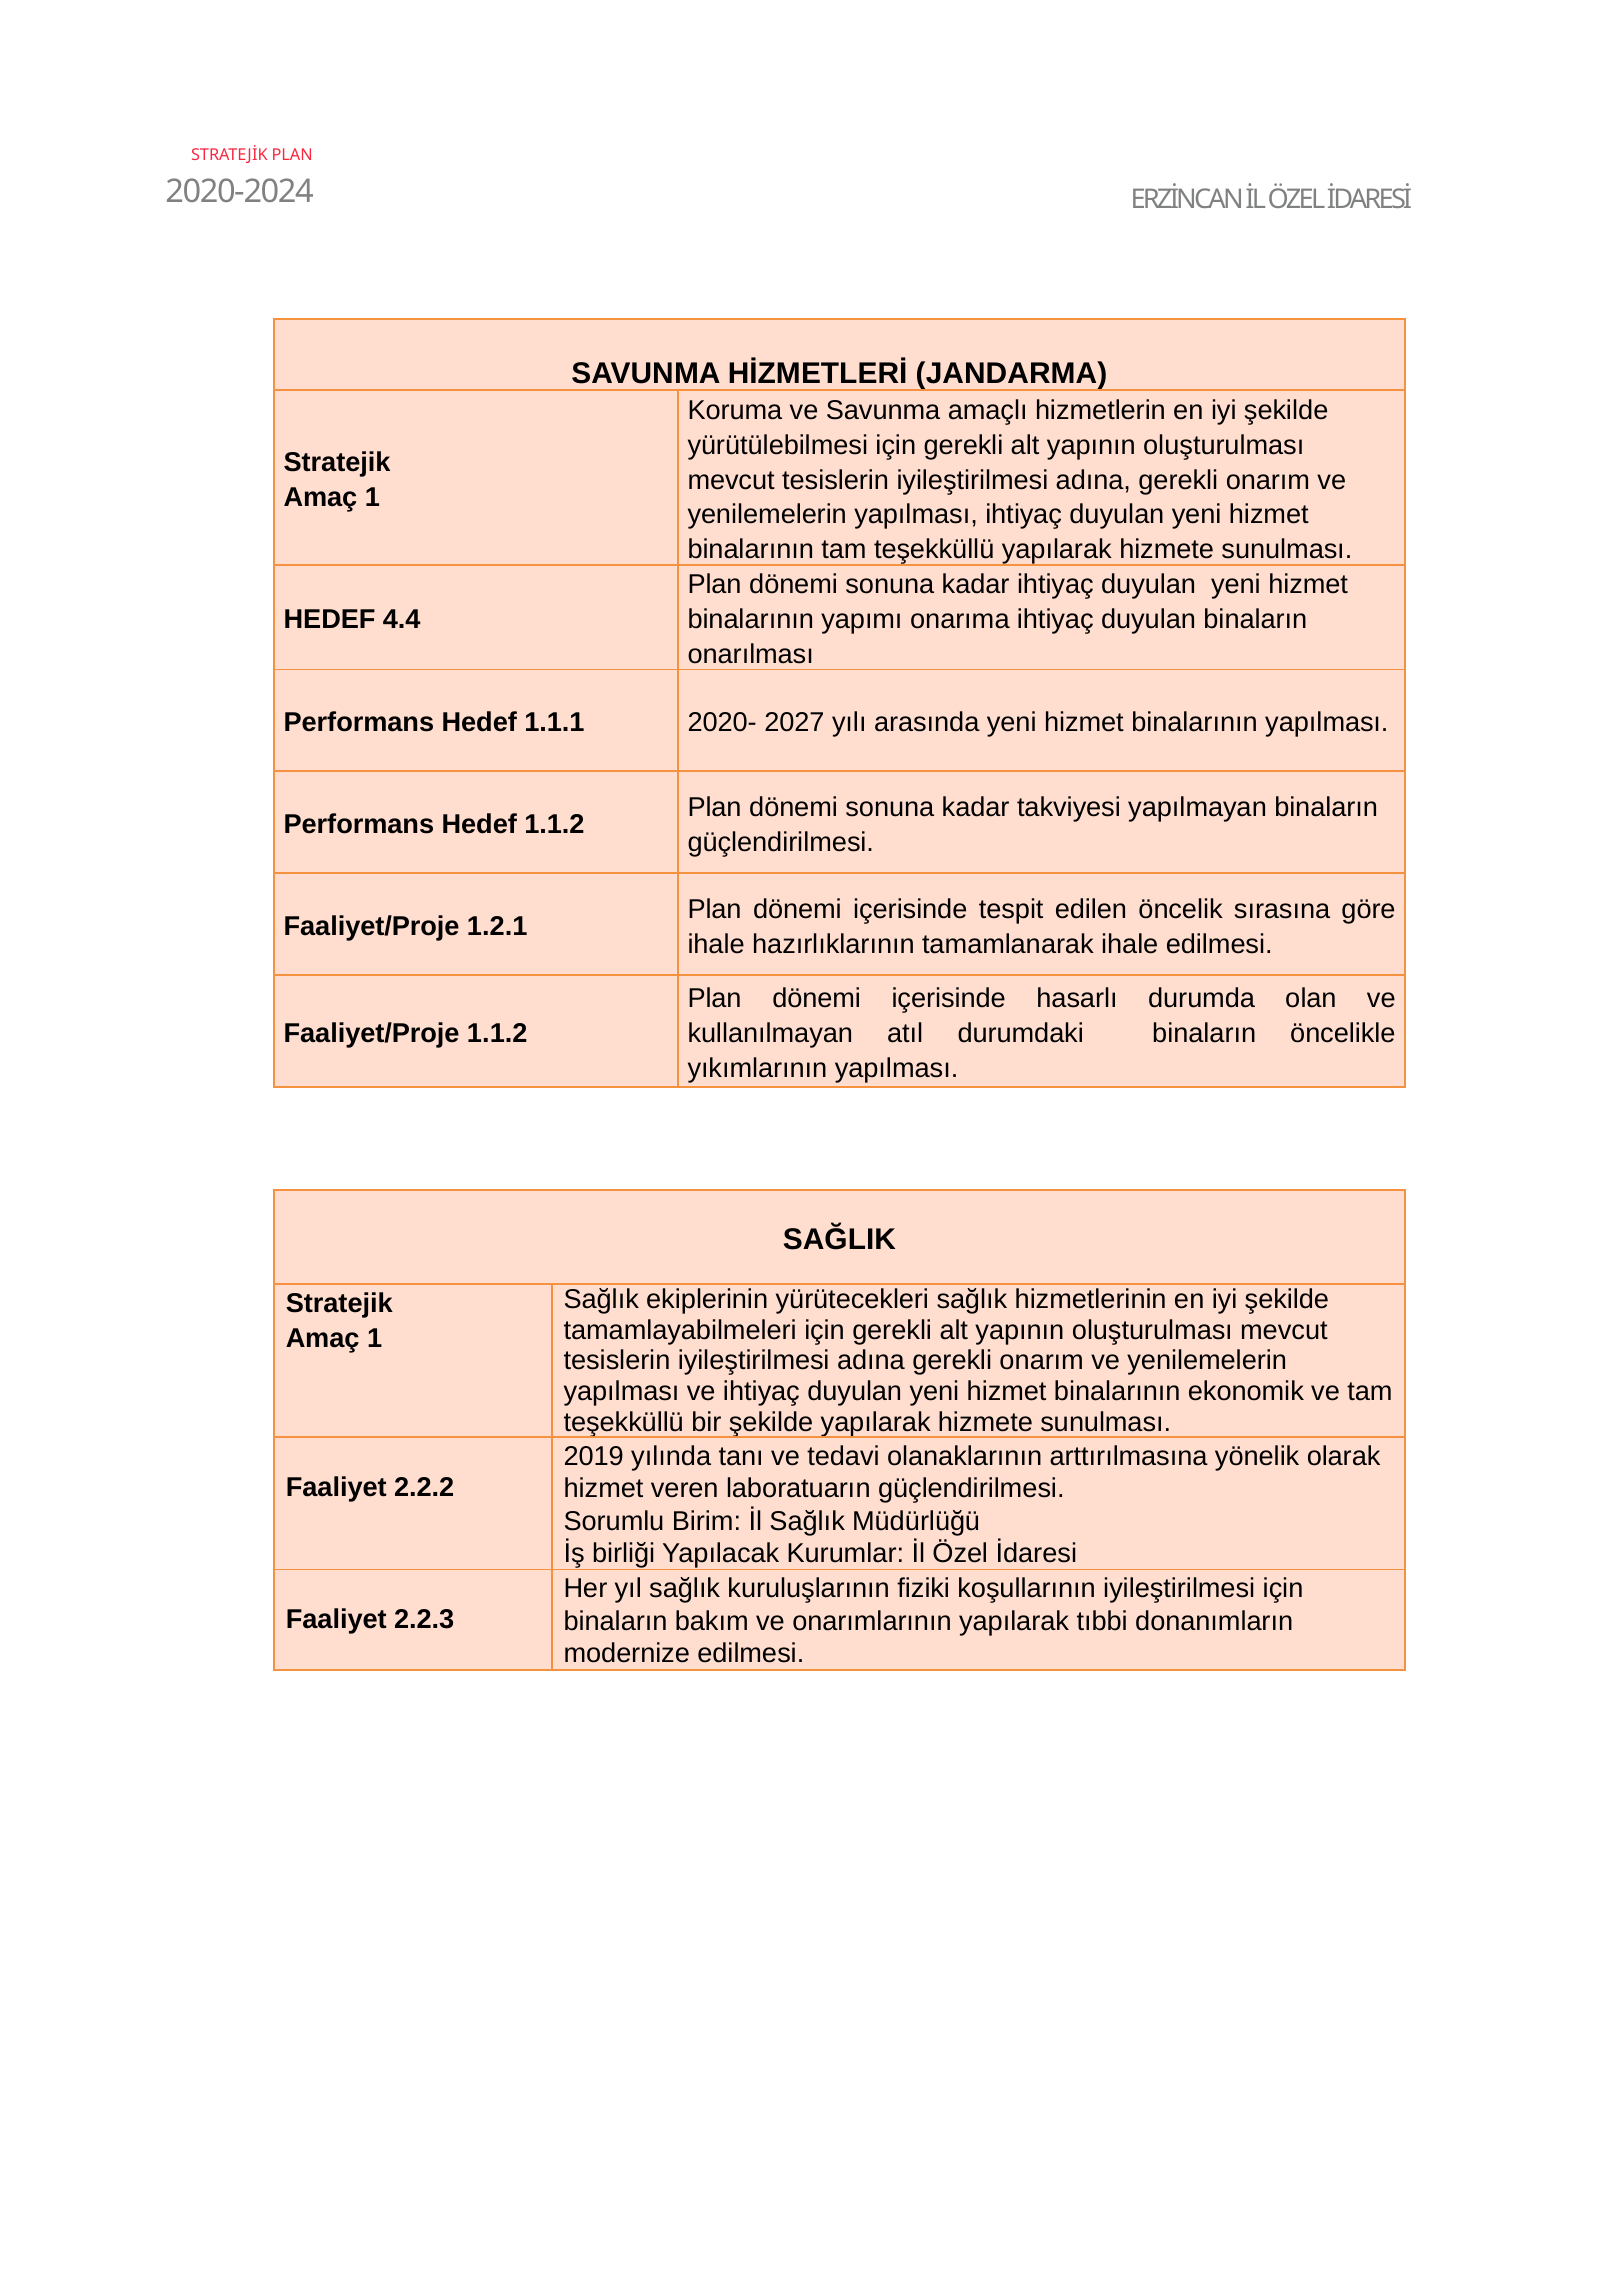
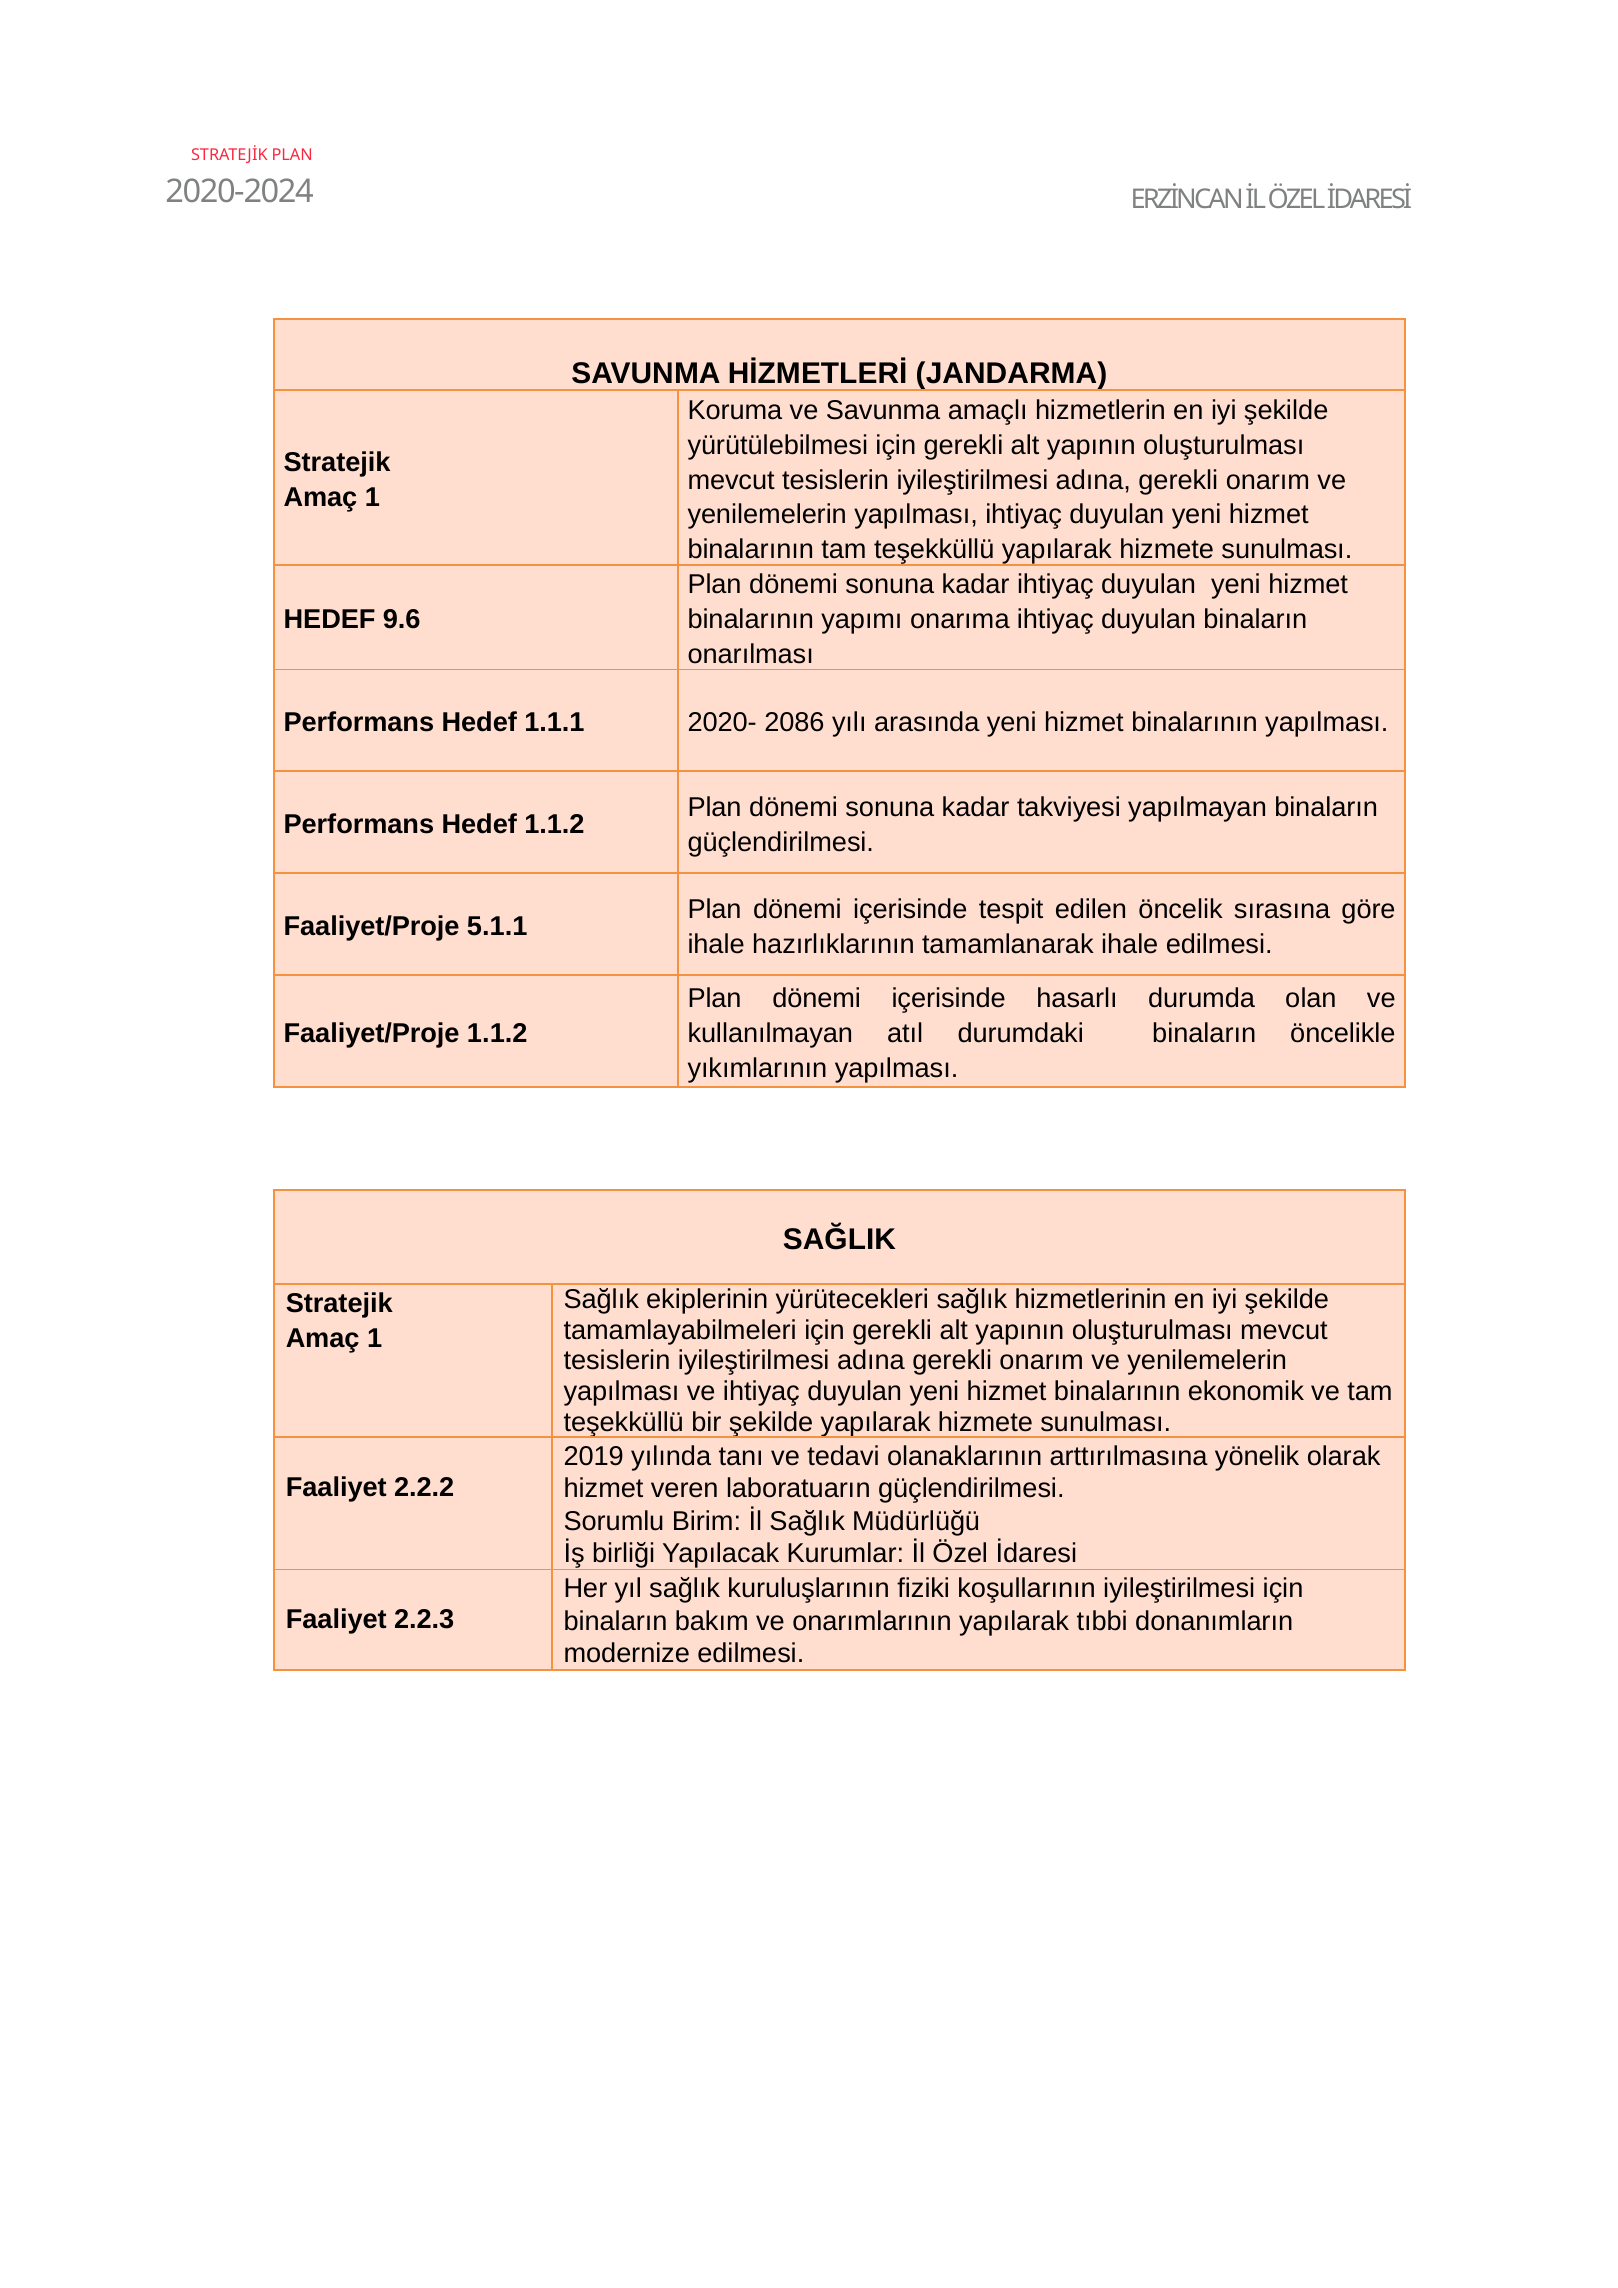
4.4: 4.4 -> 9.6
2027: 2027 -> 2086
1.2.1: 1.2.1 -> 5.1.1
